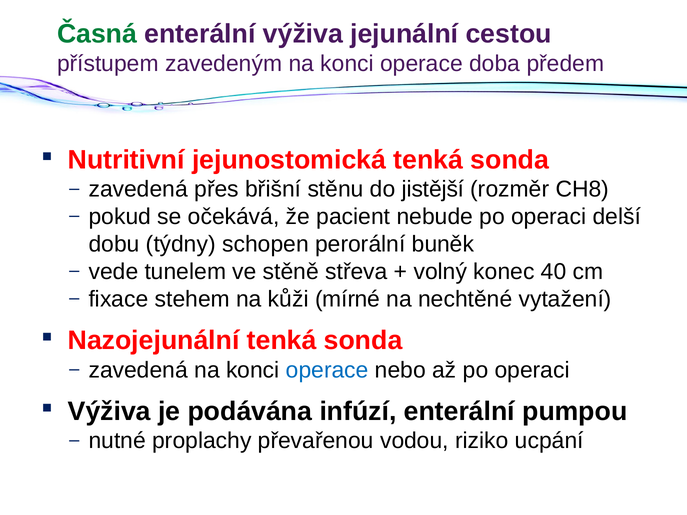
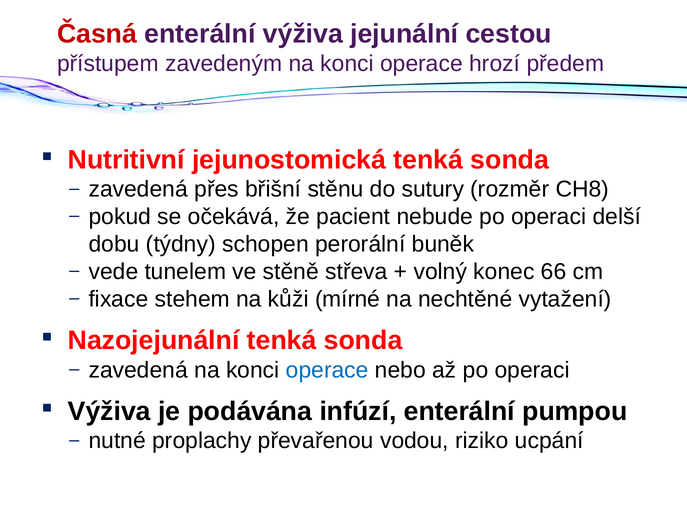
Časná colour: green -> red
doba: doba -> hrozí
jistější: jistější -> sutury
40: 40 -> 66
